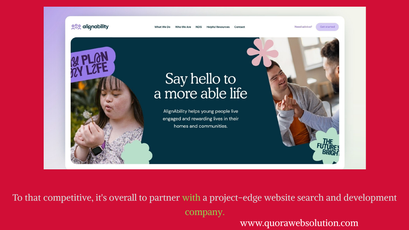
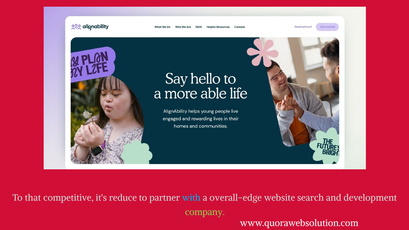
overall: overall -> reduce
with colour: light green -> light blue
project-edge: project-edge -> overall-edge
